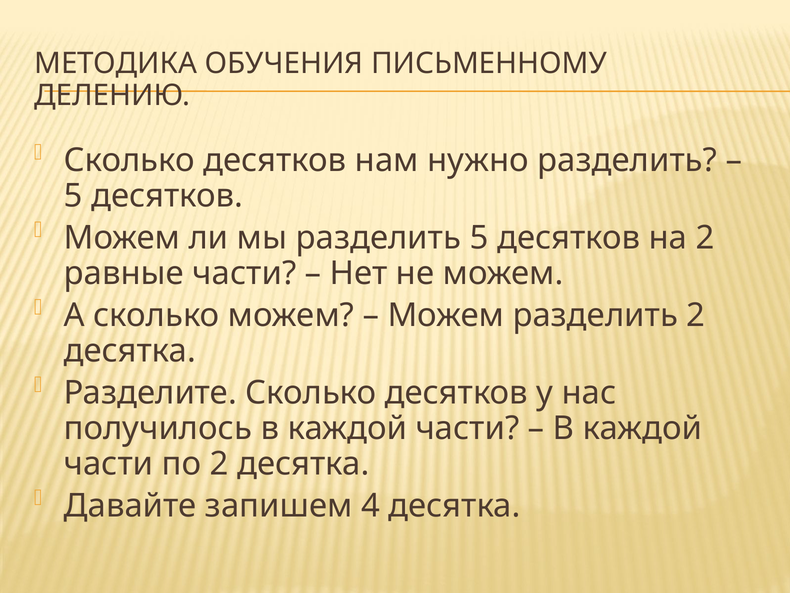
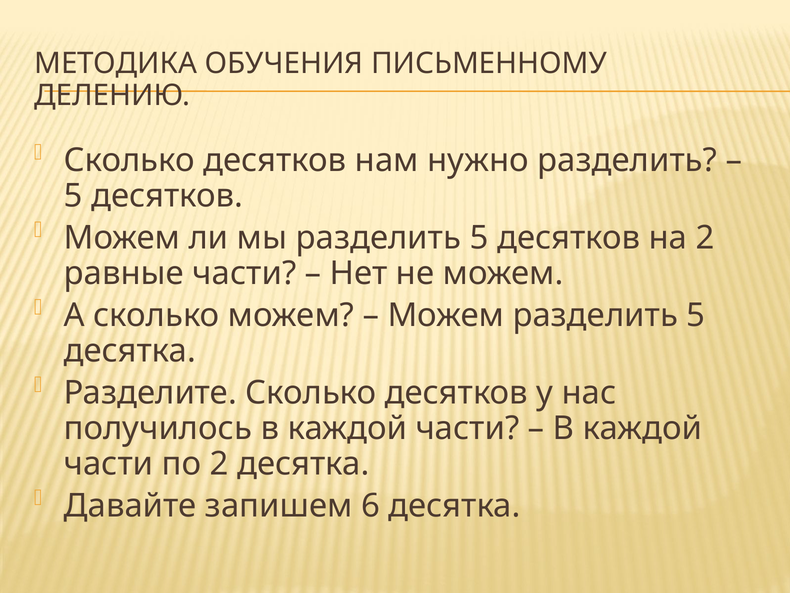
Можем разделить 2: 2 -> 5
4: 4 -> 6
